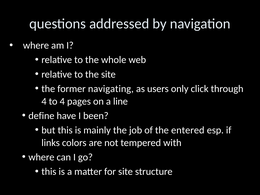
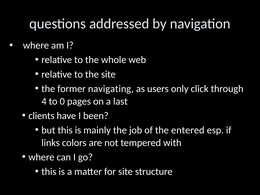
to 4: 4 -> 0
line: line -> last
define: define -> clients
